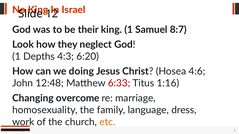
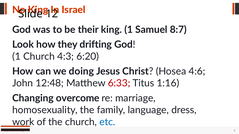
neglect: neglect -> drifting
1 Depths: Depths -> Church
etc colour: orange -> blue
